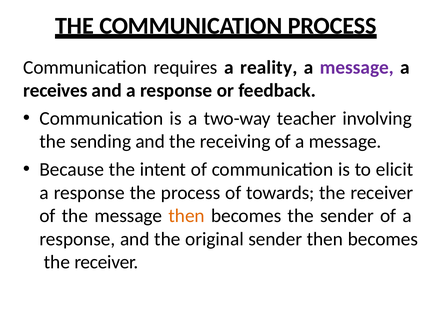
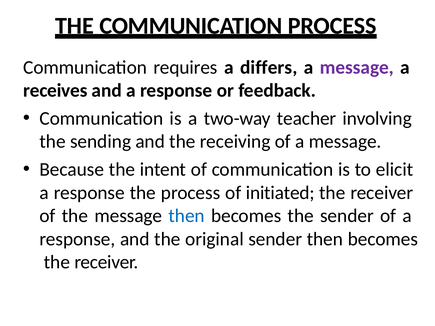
reality: reality -> differs
towards: towards -> initiated
then at (187, 216) colour: orange -> blue
